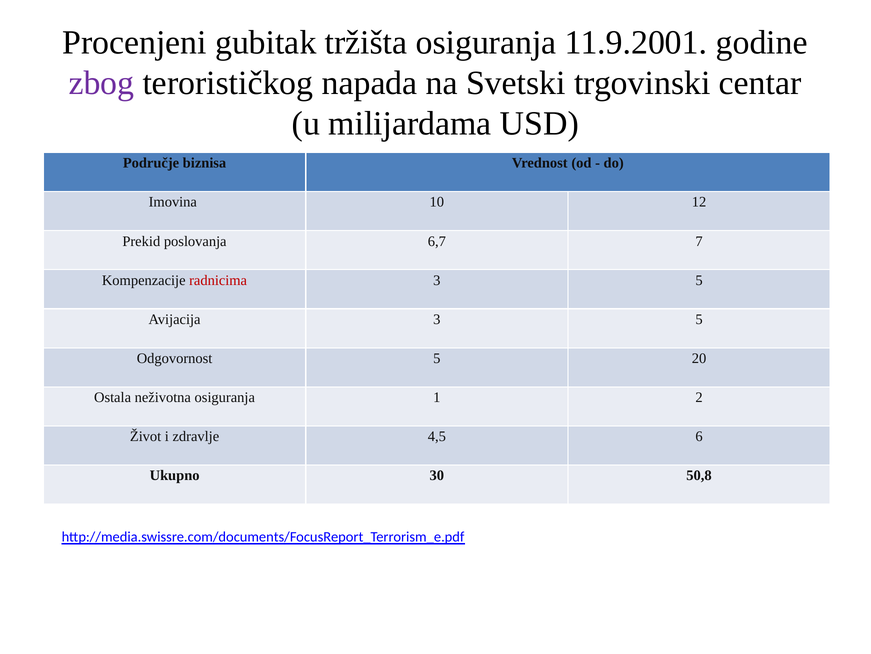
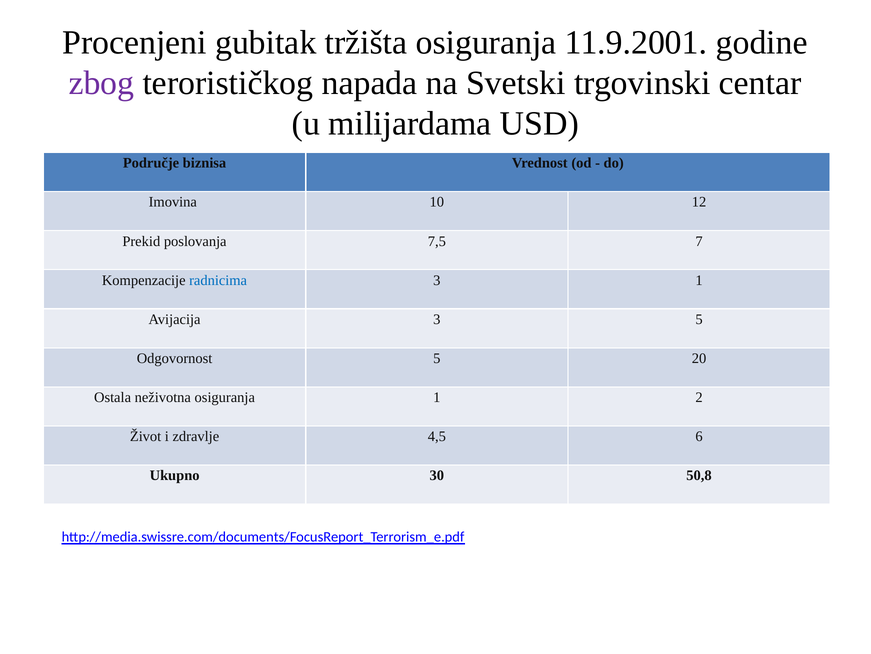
6,7: 6,7 -> 7,5
radnicima colour: red -> blue
5 at (699, 280): 5 -> 1
